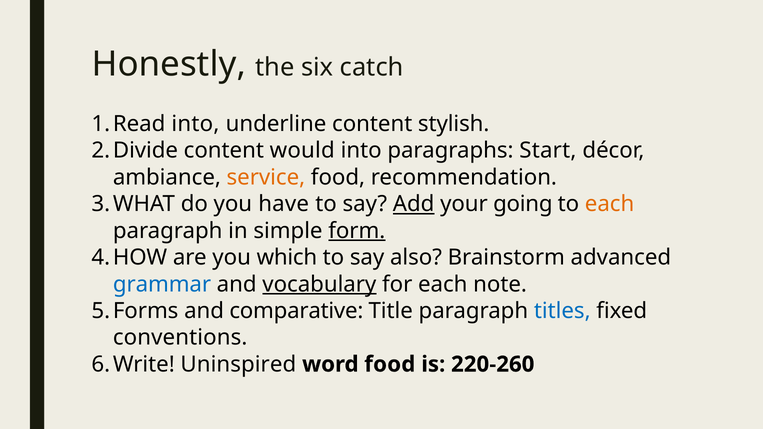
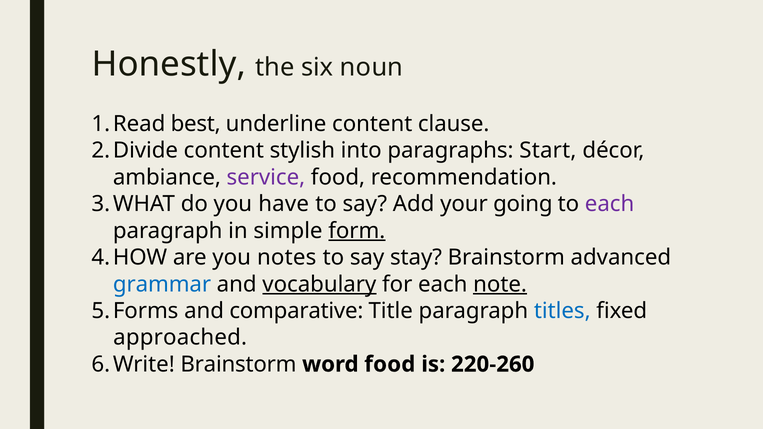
catch: catch -> noun
into at (195, 124): into -> best
stylish: stylish -> clause
would: would -> stylish
service colour: orange -> purple
Add underline: present -> none
each at (610, 204) colour: orange -> purple
which: which -> notes
also: also -> stay
note underline: none -> present
conventions: conventions -> approached
Uninspired at (238, 364): Uninspired -> Brainstorm
